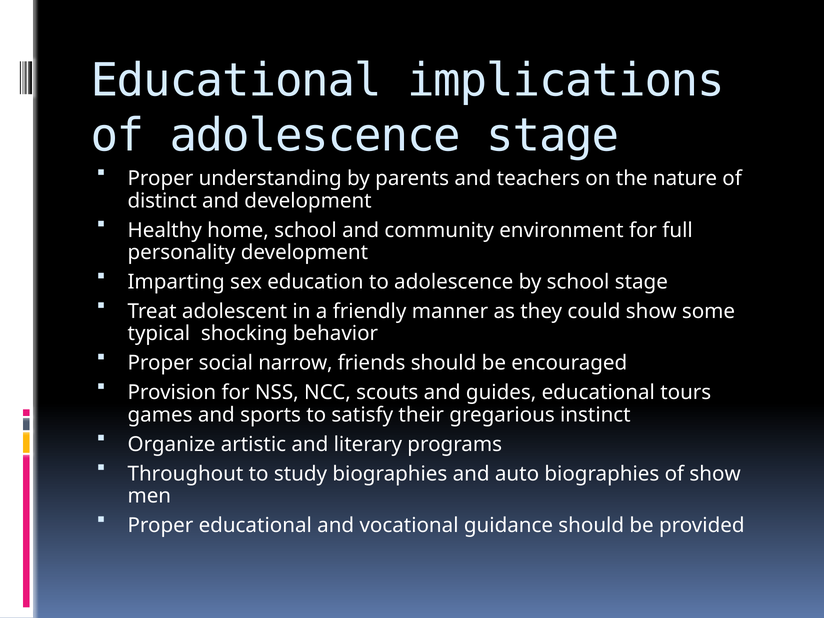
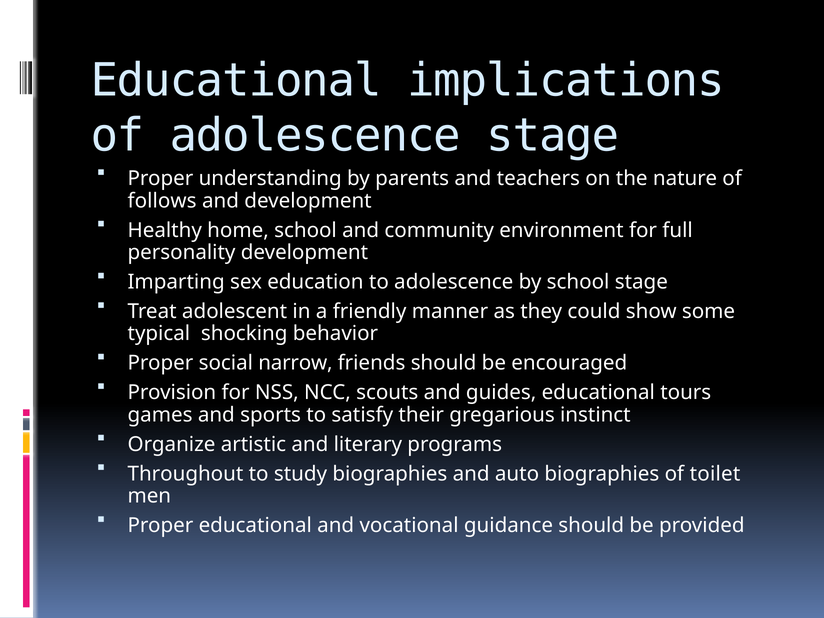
distinct: distinct -> follows
of show: show -> toilet
